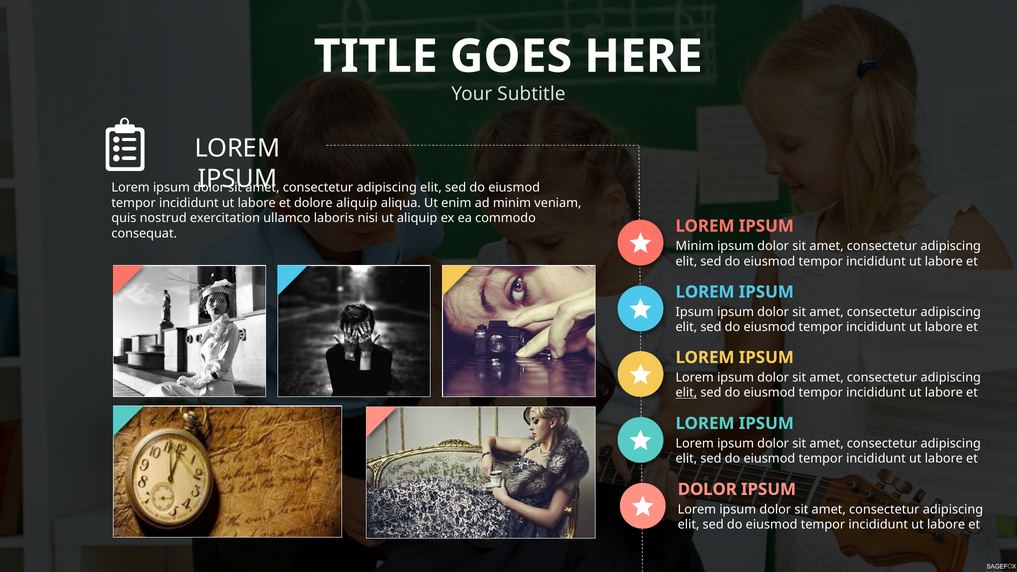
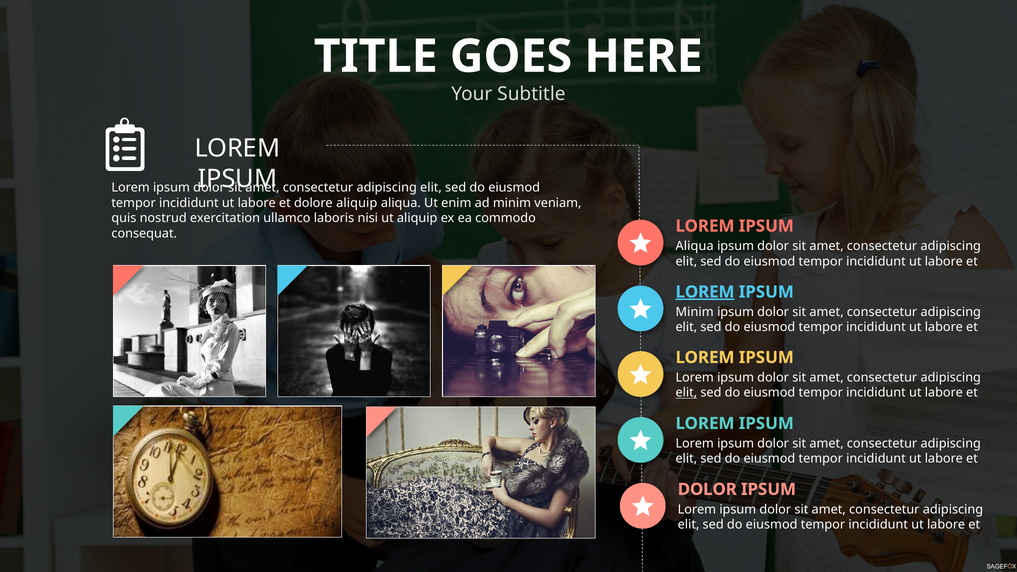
Minim at (695, 246): Minim -> Aliqua
LOREM at (705, 292) underline: none -> present
Ipsum at (695, 312): Ipsum -> Minim
